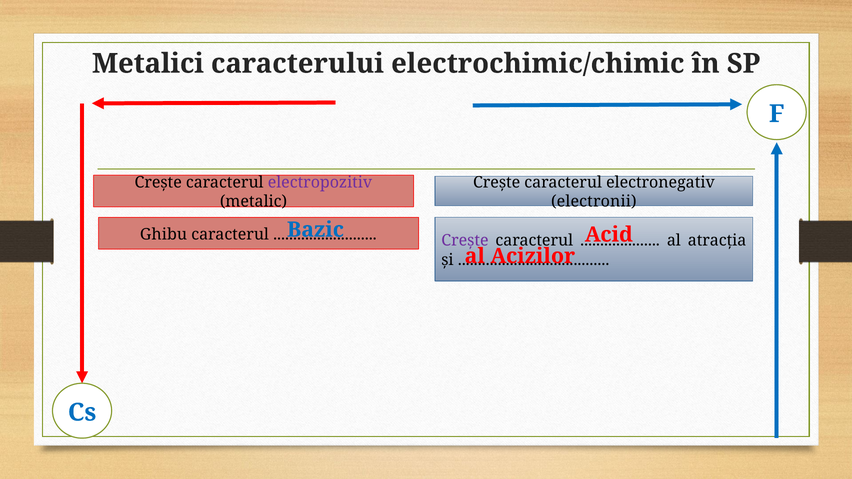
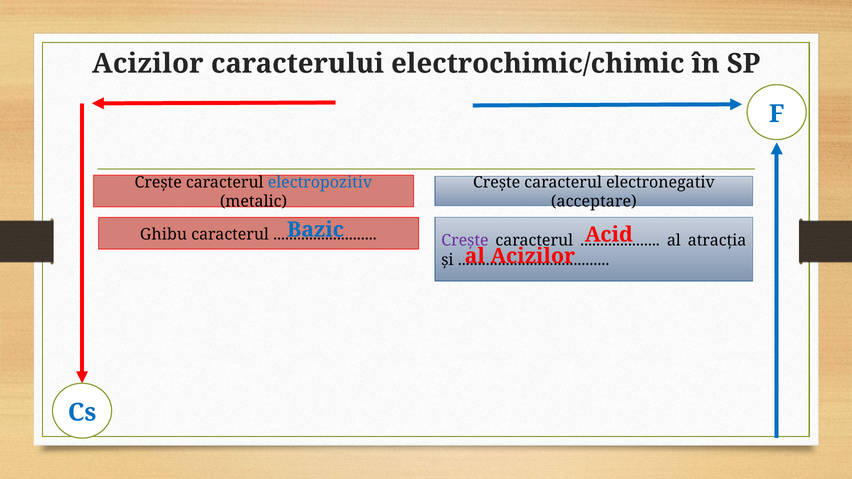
Metalici at (148, 64): Metalici -> Acizilor
electropozitiv colour: purple -> blue
electronii: electronii -> acceptare
